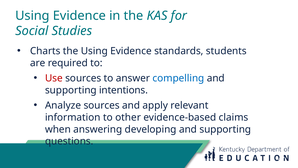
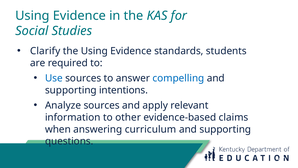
Charts: Charts -> Clarify
Use colour: red -> blue
developing: developing -> curriculum
